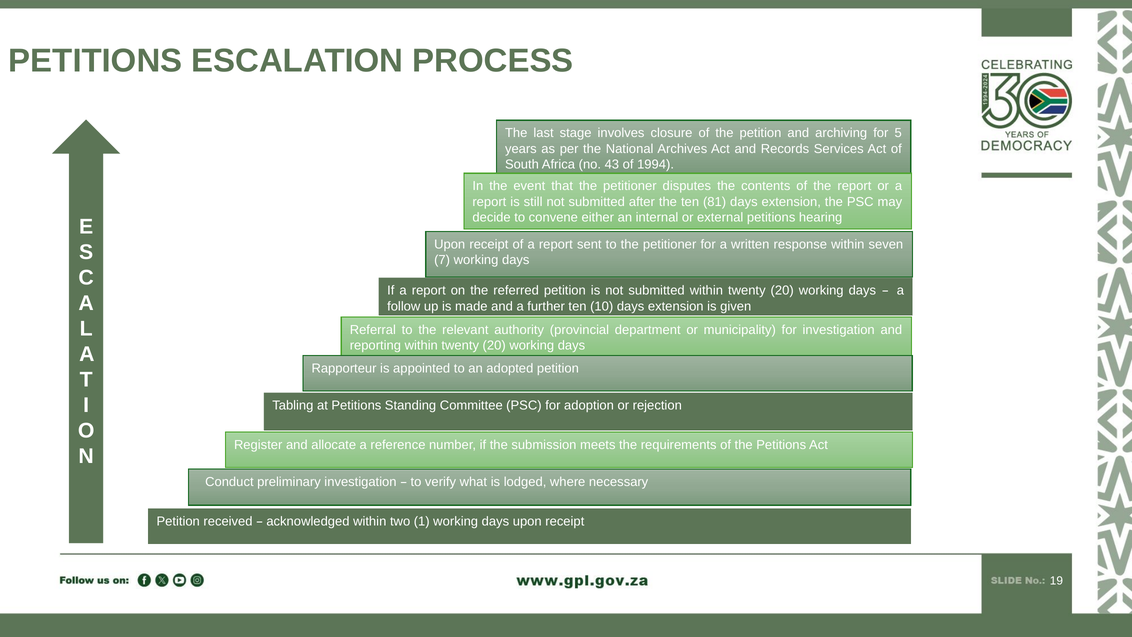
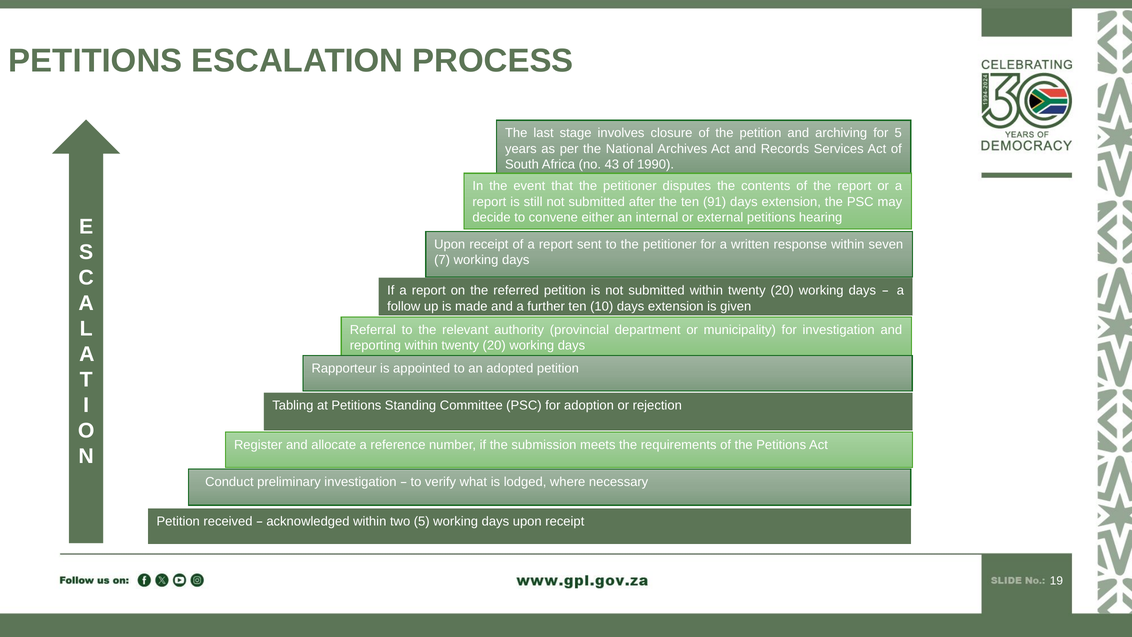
1994: 1994 -> 1990
81: 81 -> 91
two 1: 1 -> 5
